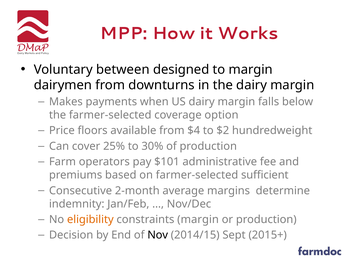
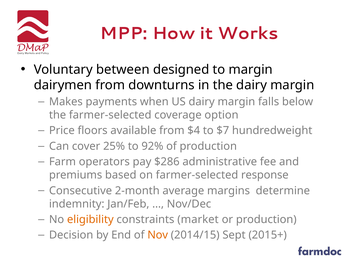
$2: $2 -> $7
30%: 30% -> 92%
$101: $101 -> $286
sufficient: sufficient -> response
constraints margin: margin -> market
Nov colour: black -> orange
